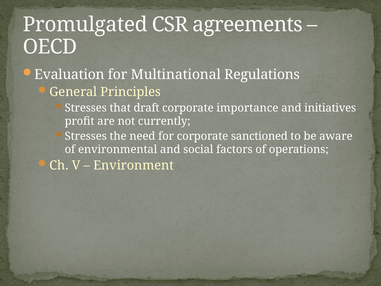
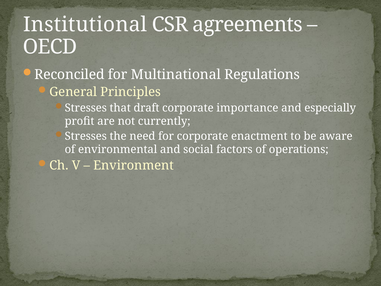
Promulgated: Promulgated -> Institutional
Evaluation: Evaluation -> Reconciled
initiatives: initiatives -> especially
sanctioned: sanctioned -> enactment
